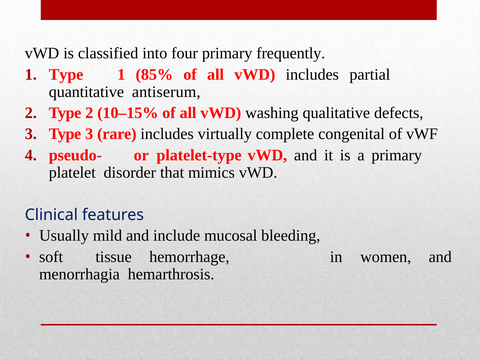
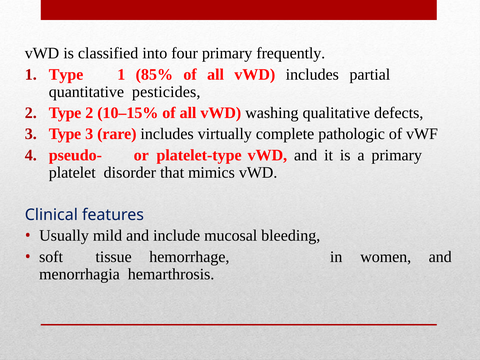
antiserum: antiserum -> pesticides
congenital: congenital -> pathologic
